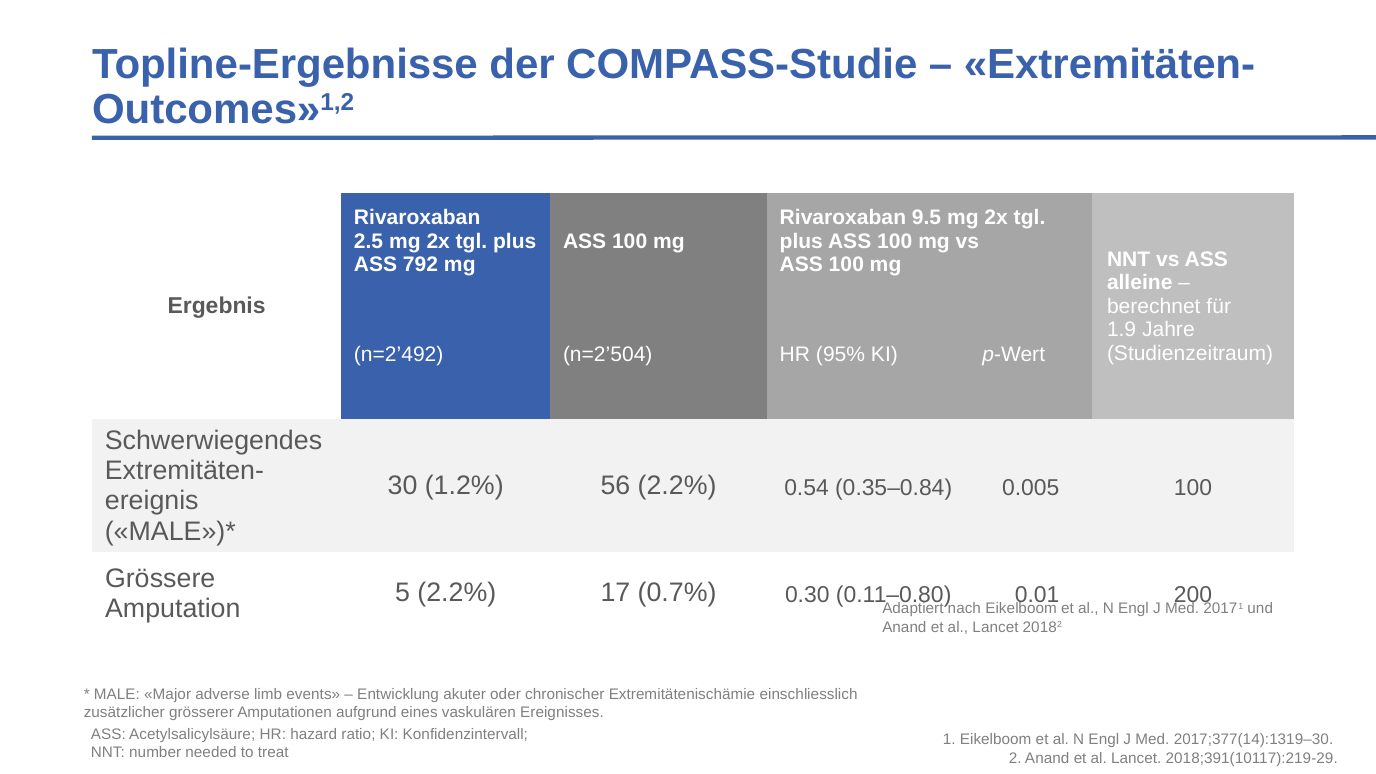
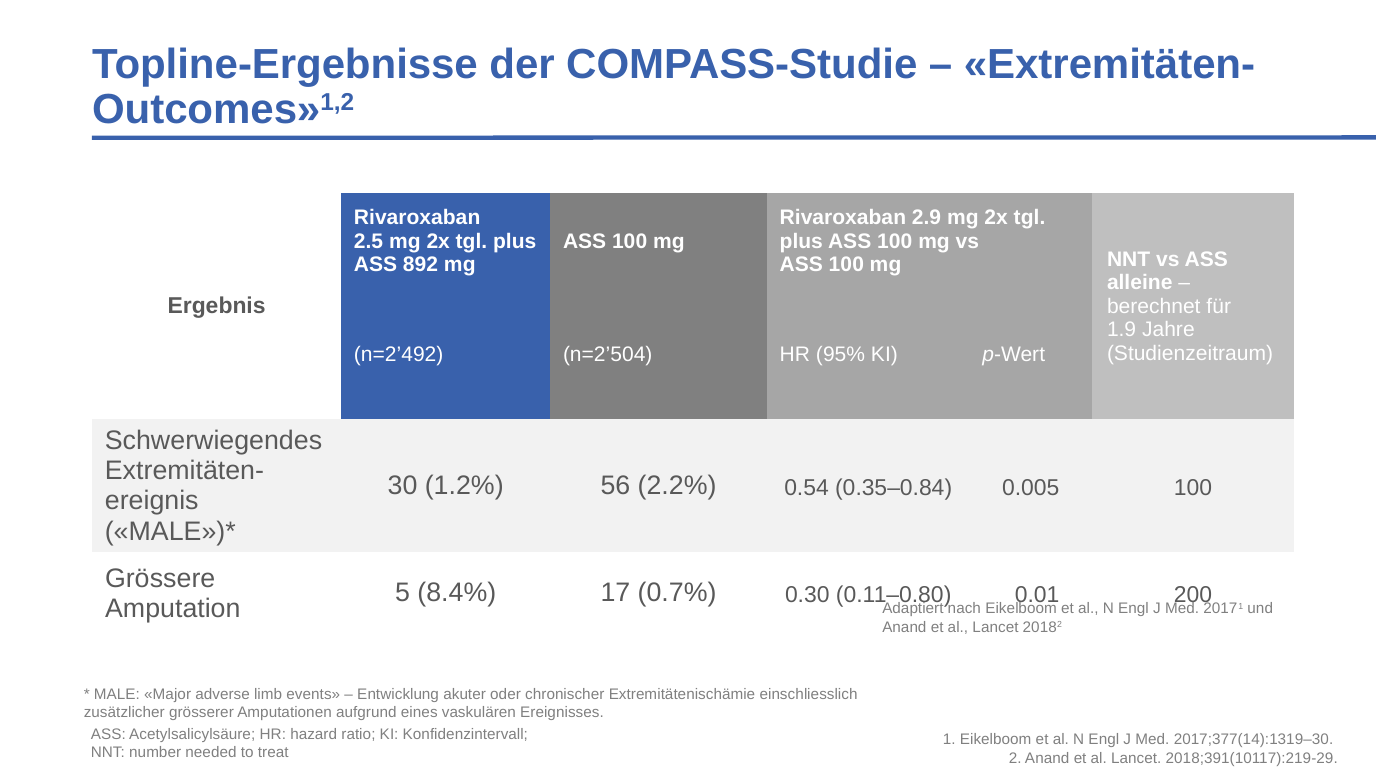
9.5: 9.5 -> 2.9
792: 792 -> 892
5 2.2%: 2.2% -> 8.4%
